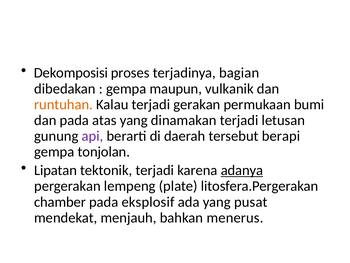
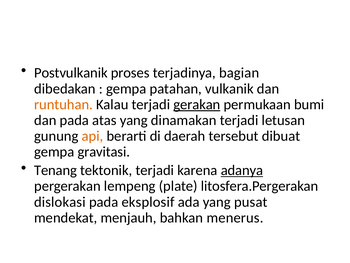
Dekomposisi: Dekomposisi -> Postvulkanik
maupun: maupun -> patahan
gerakan underline: none -> present
api colour: purple -> orange
berapi: berapi -> dibuat
tonjolan: tonjolan -> gravitasi
Lipatan: Lipatan -> Tenang
chamber: chamber -> dislokasi
